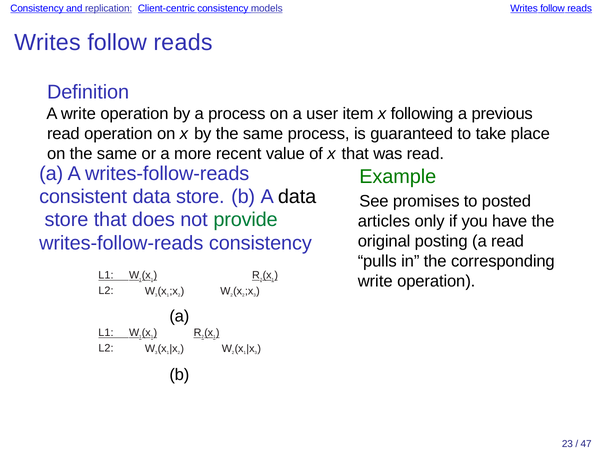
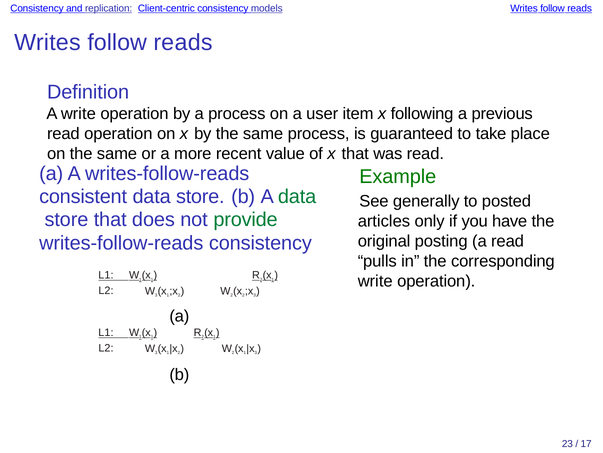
data at (297, 197) colour: black -> green
promises: promises -> generally
47: 47 -> 17
